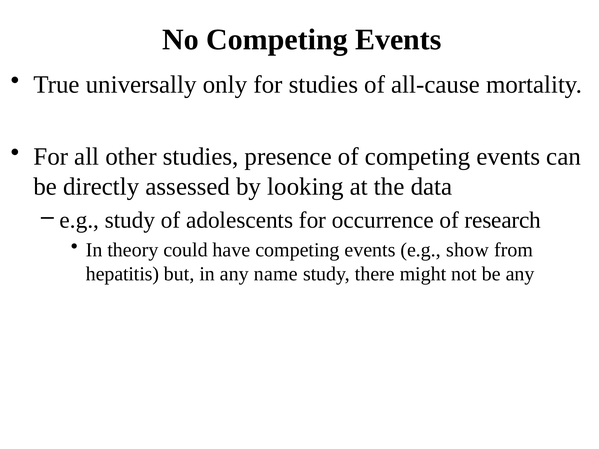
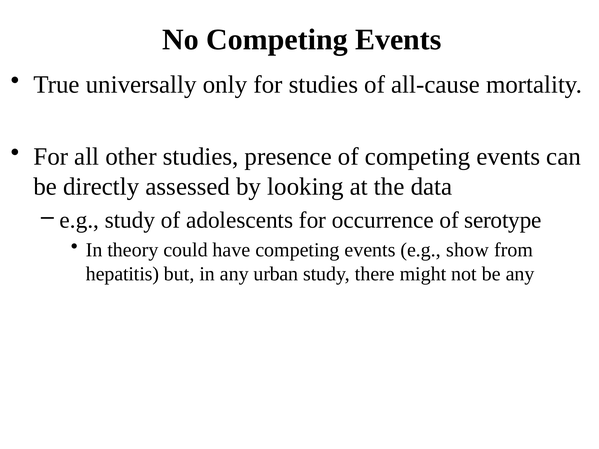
research: research -> serotype
name: name -> urban
